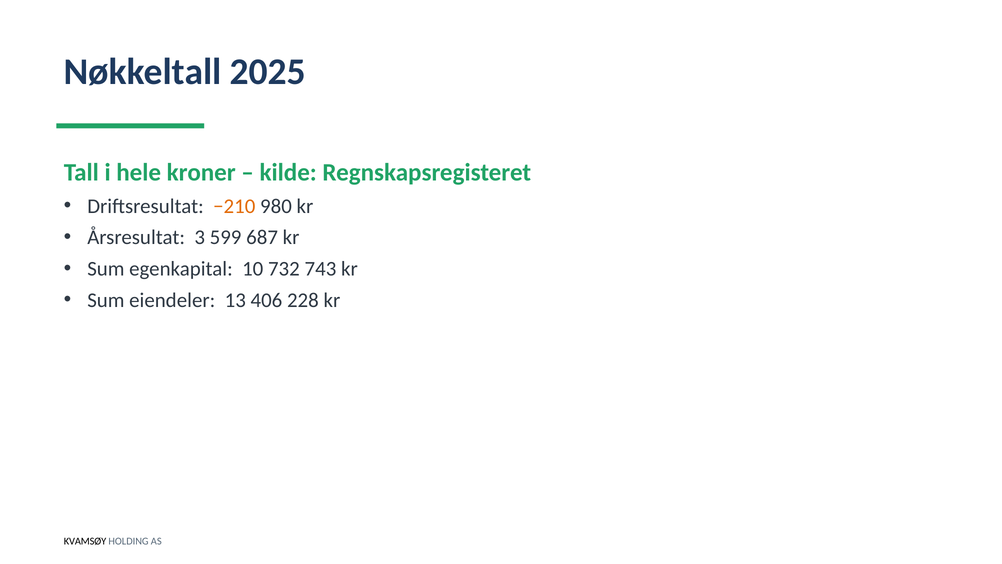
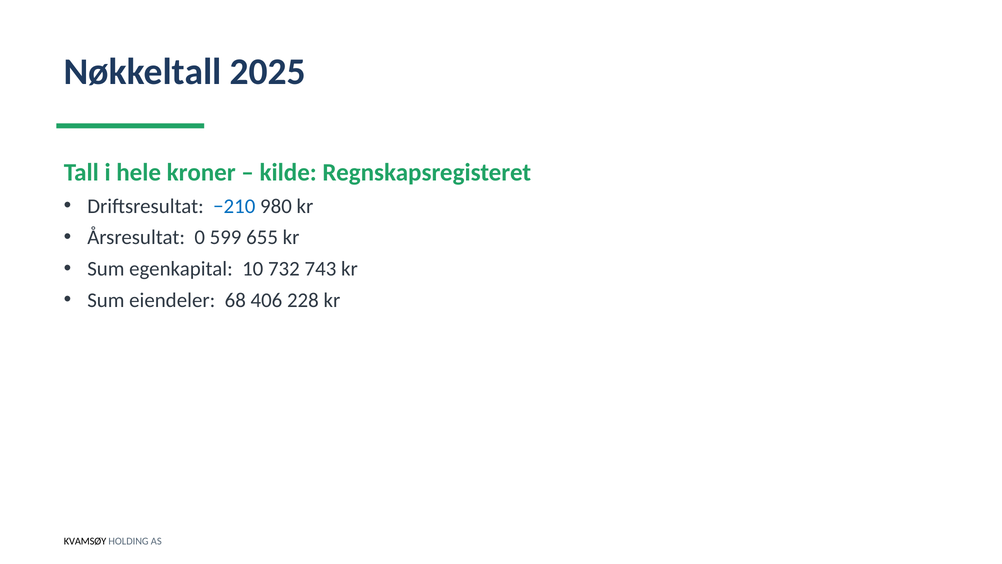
−210 colour: orange -> blue
3: 3 -> 0
687: 687 -> 655
13: 13 -> 68
